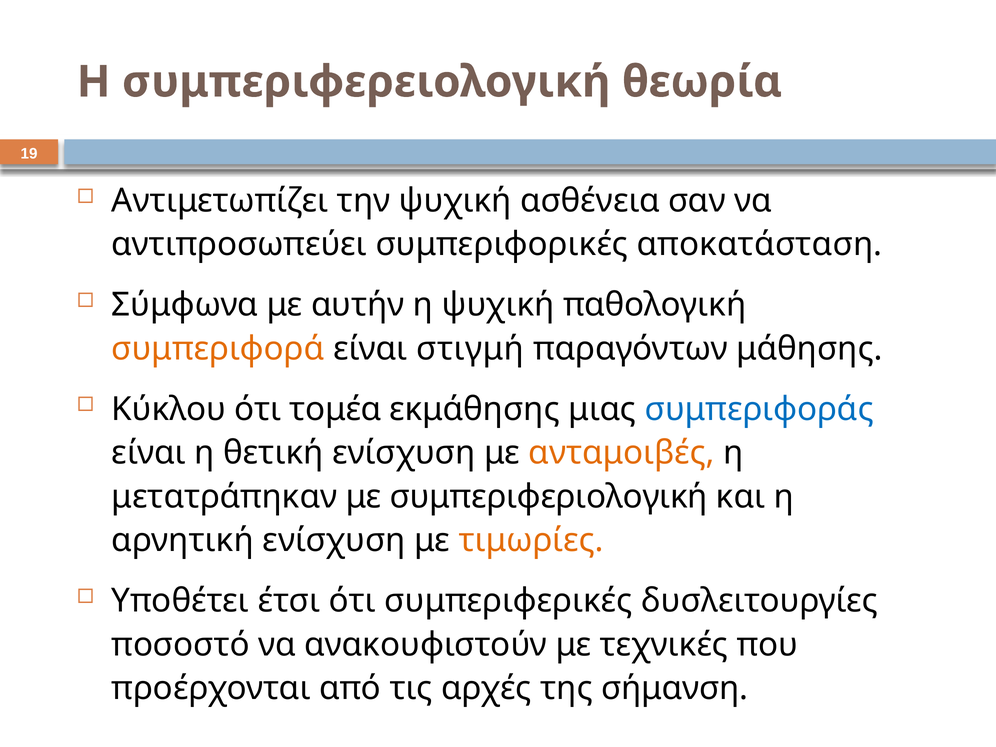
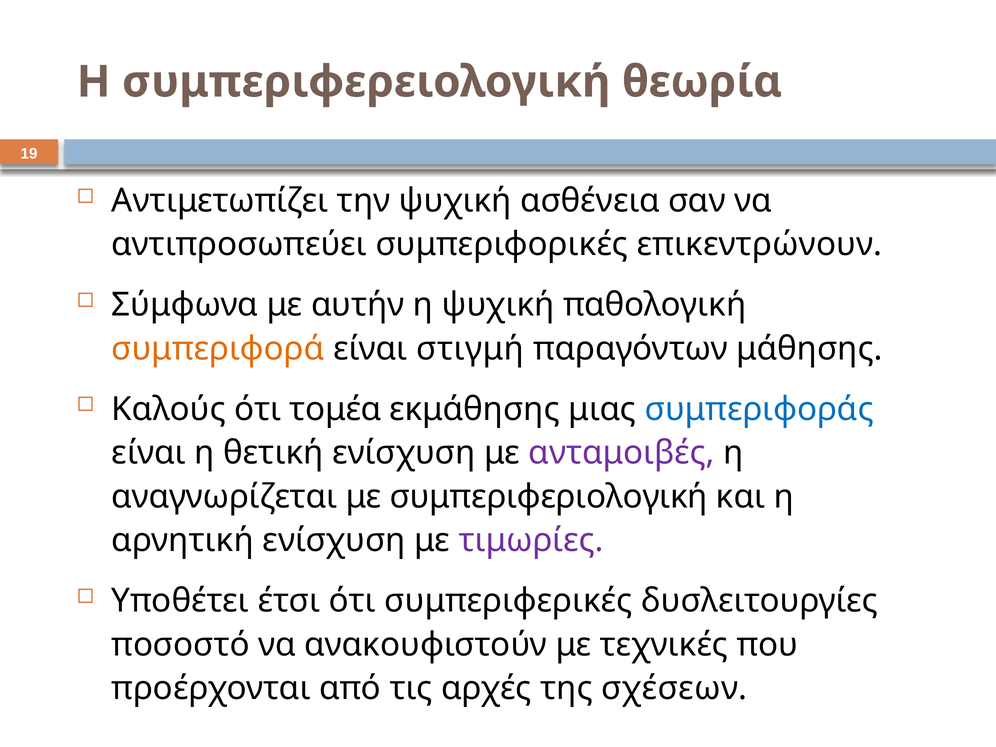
αποκατάσταση: αποκατάσταση -> επικεντρώνουν
Κύκλου: Κύκλου -> Καλούς
ανταμοιβές colour: orange -> purple
μετατράπηκαν: μετατράπηκαν -> αναγνωρίζεται
τιμωρίες colour: orange -> purple
σήμανση: σήμανση -> σχέσεων
